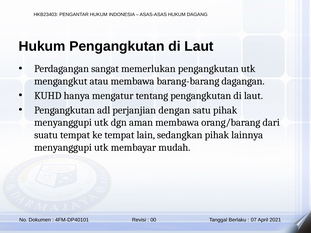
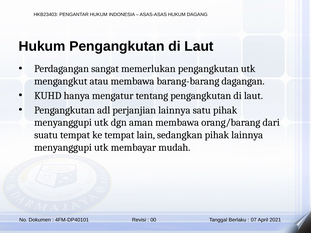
perjanjian dengan: dengan -> lainnya
